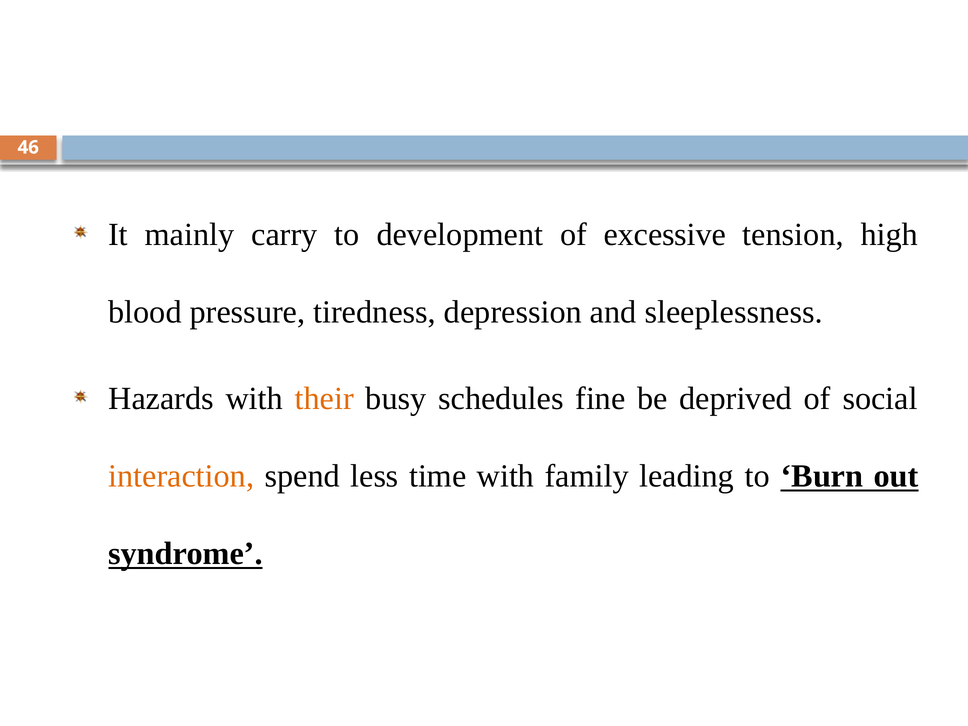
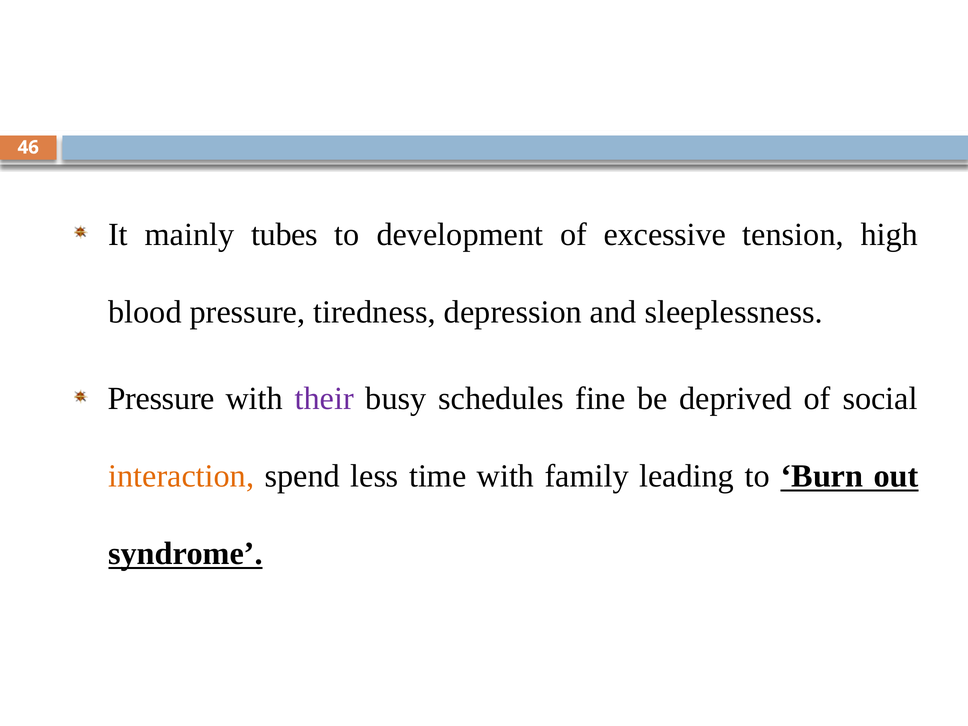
carry: carry -> tubes
Hazards at (161, 399): Hazards -> Pressure
their colour: orange -> purple
